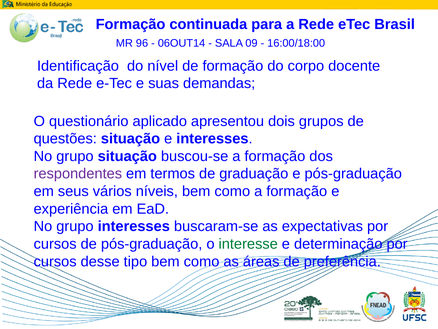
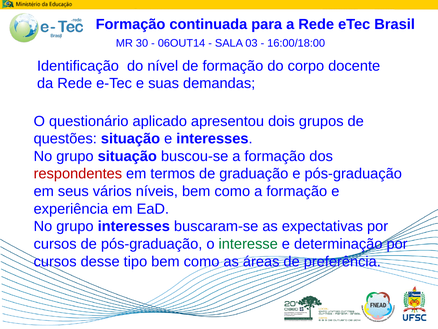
96: 96 -> 30
09: 09 -> 03
respondentes colour: purple -> red
